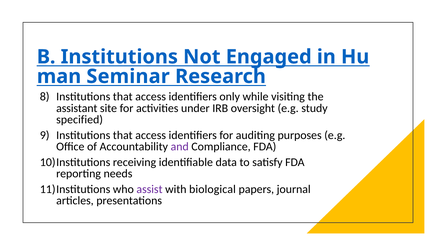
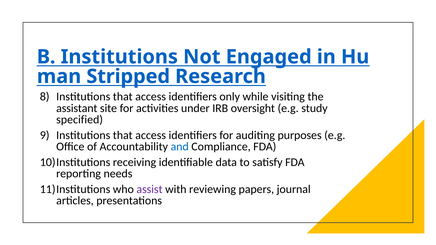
Seminar: Seminar -> Stripped
and colour: purple -> blue
biological: biological -> reviewing
